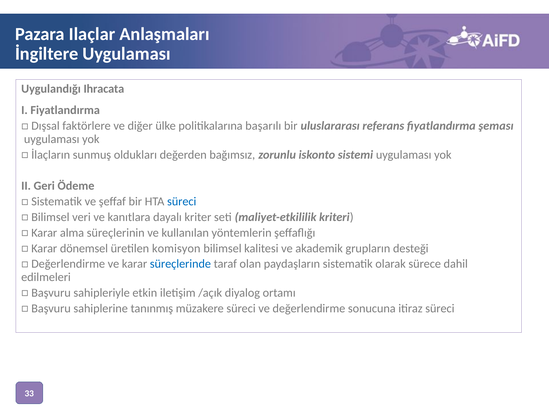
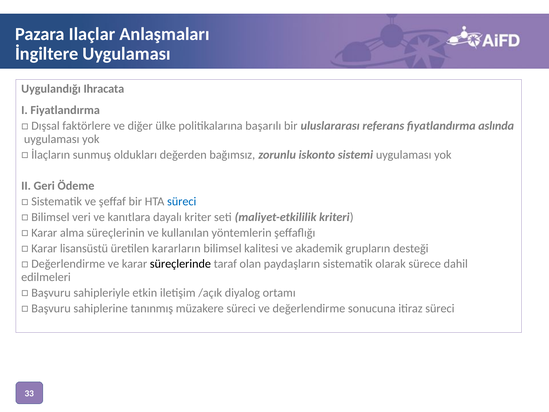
şeması: şeması -> aslında
dönemsel: dönemsel -> lisansüstü
komisyon: komisyon -> kararların
süreçlerinde colour: blue -> black
